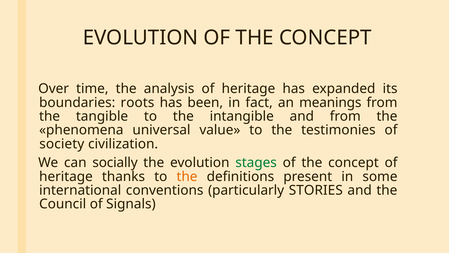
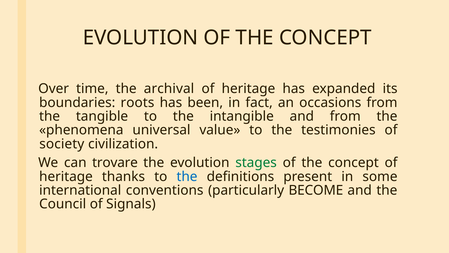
analysis: analysis -> archival
meanings: meanings -> occasions
socially: socially -> trovare
the at (187, 176) colour: orange -> blue
STORIES: STORIES -> BECOME
